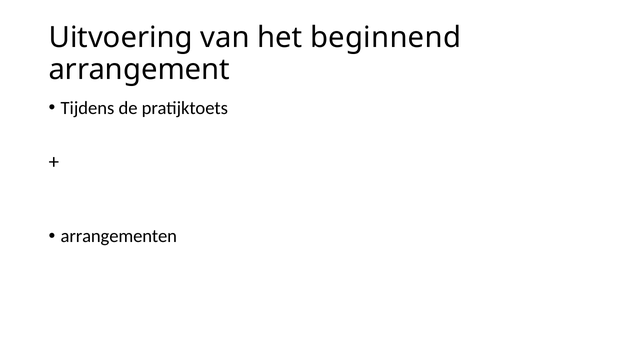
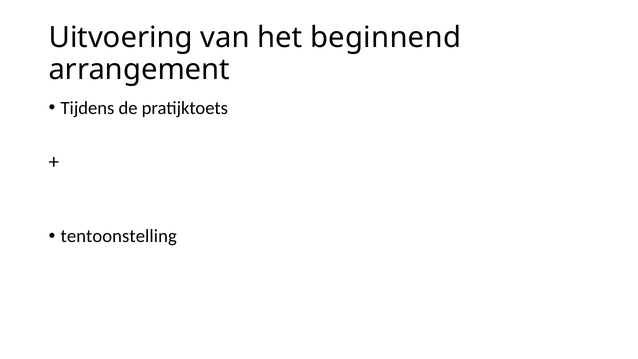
arrangementen: arrangementen -> tentoonstelling
